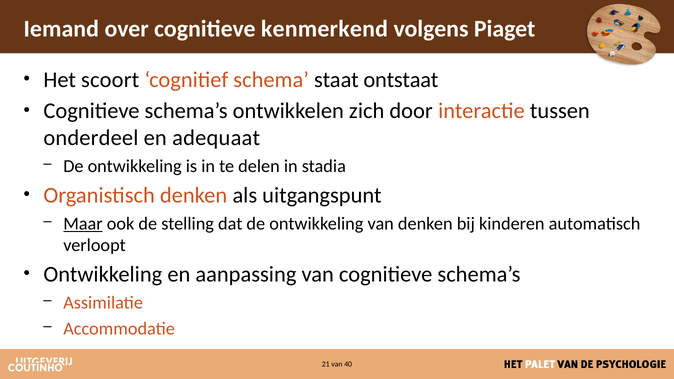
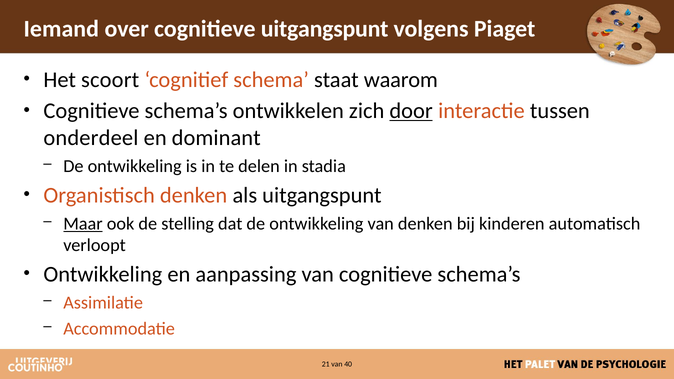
cognitieve kenmerkend: kenmerkend -> uitgangspunt
ontstaat: ontstaat -> waarom
door underline: none -> present
adequaat: adequaat -> dominant
